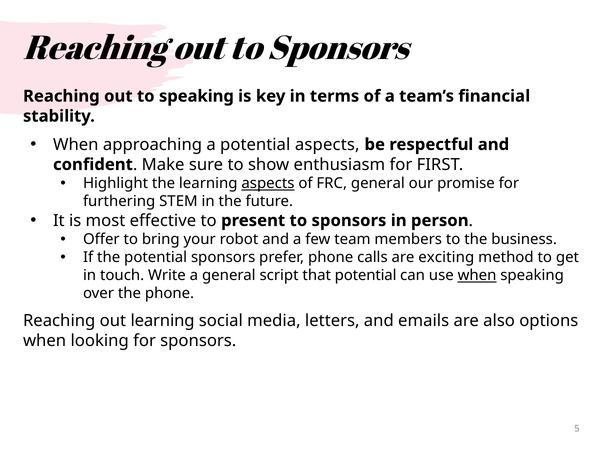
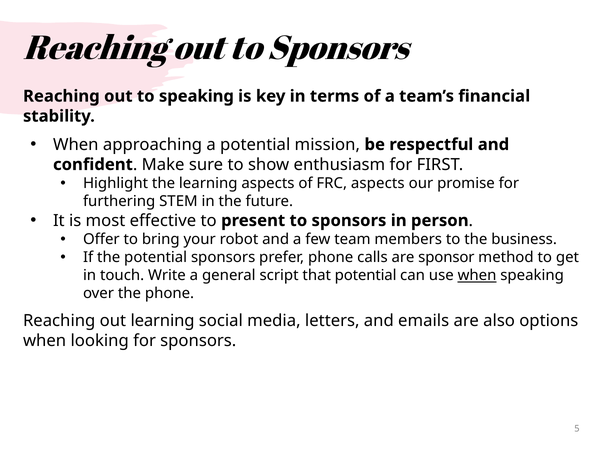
potential aspects: aspects -> mission
aspects at (268, 183) underline: present -> none
FRC general: general -> aspects
exciting: exciting -> sponsor
